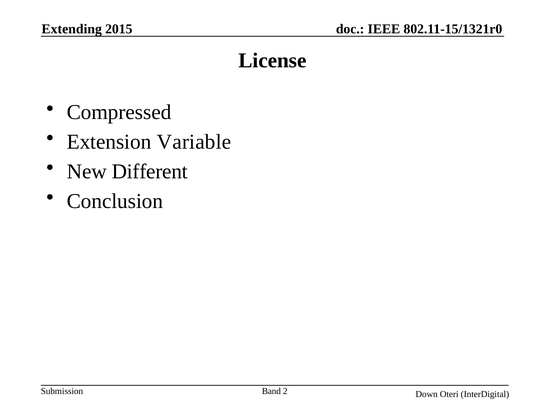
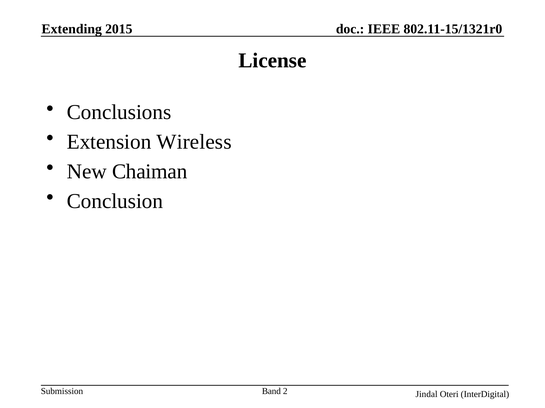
Compressed: Compressed -> Conclusions
Variable: Variable -> Wireless
Different: Different -> Chaiman
Down: Down -> Jindal
